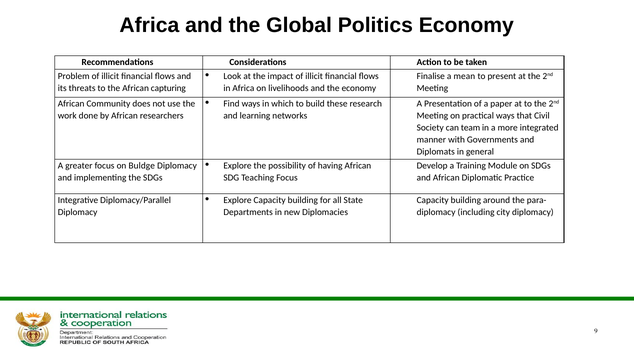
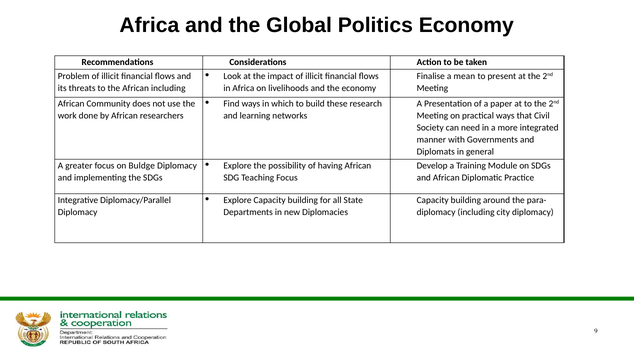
African capturing: capturing -> including
team: team -> need
